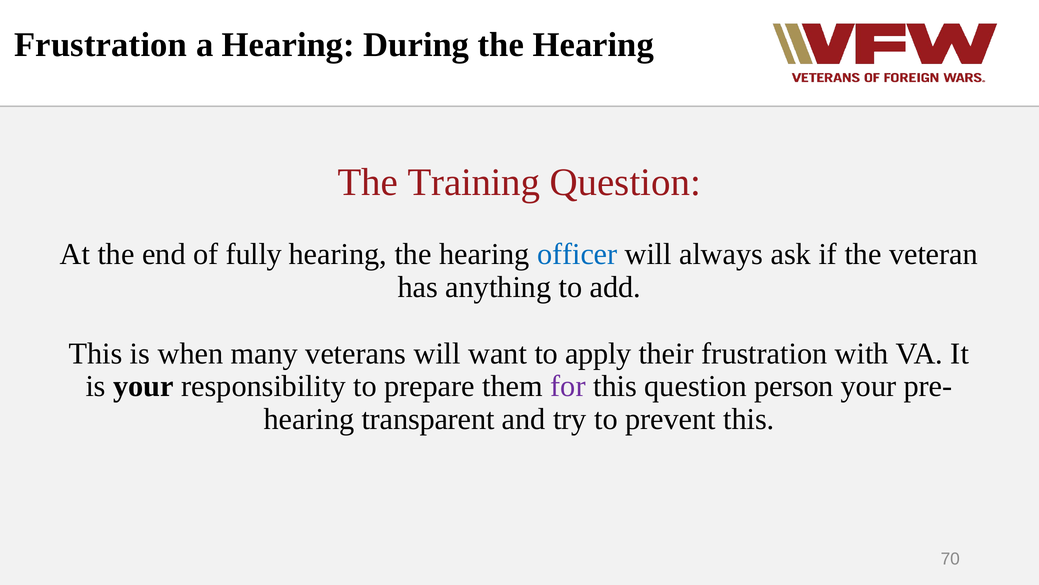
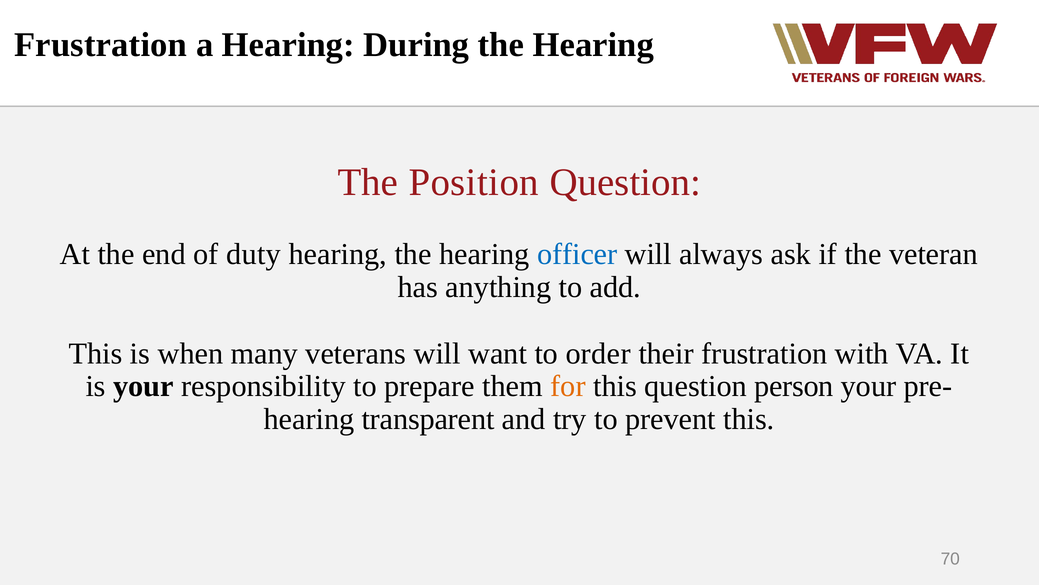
Training: Training -> Position
fully: fully -> duty
apply: apply -> order
for colour: purple -> orange
